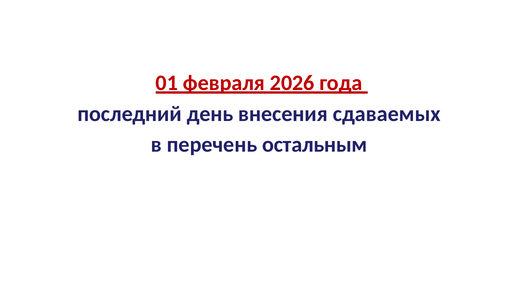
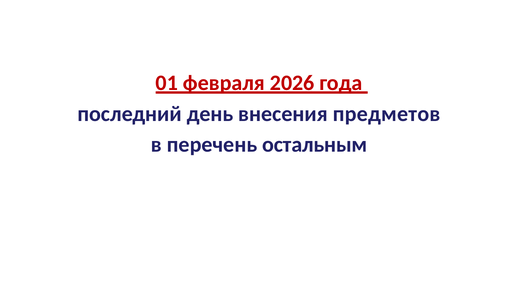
сдаваемых: сдаваемых -> предметов
